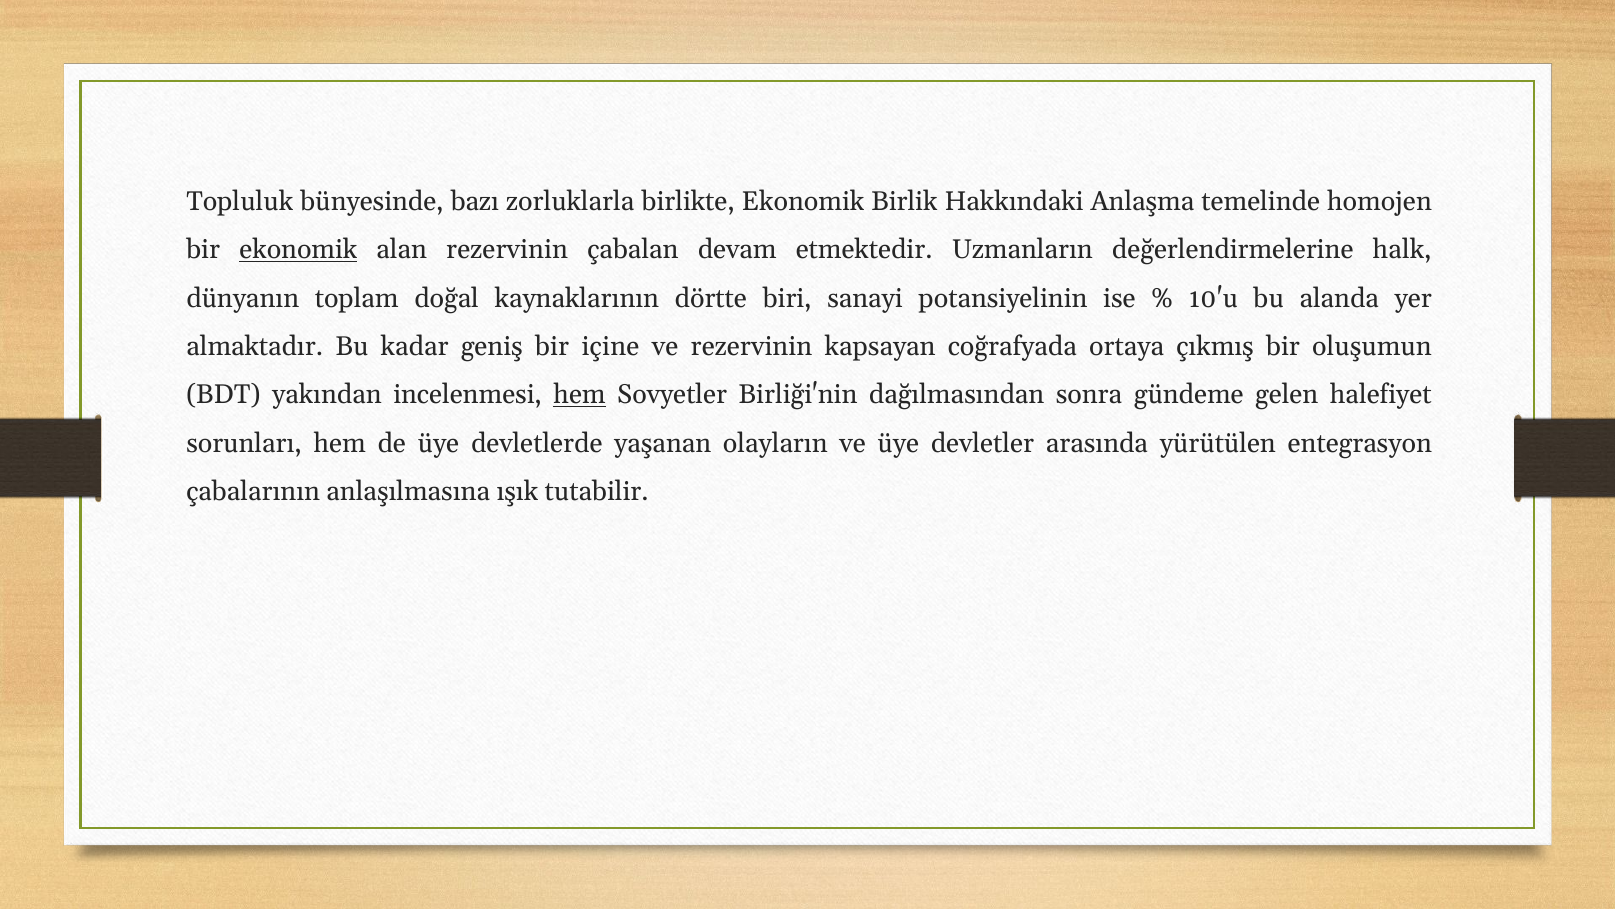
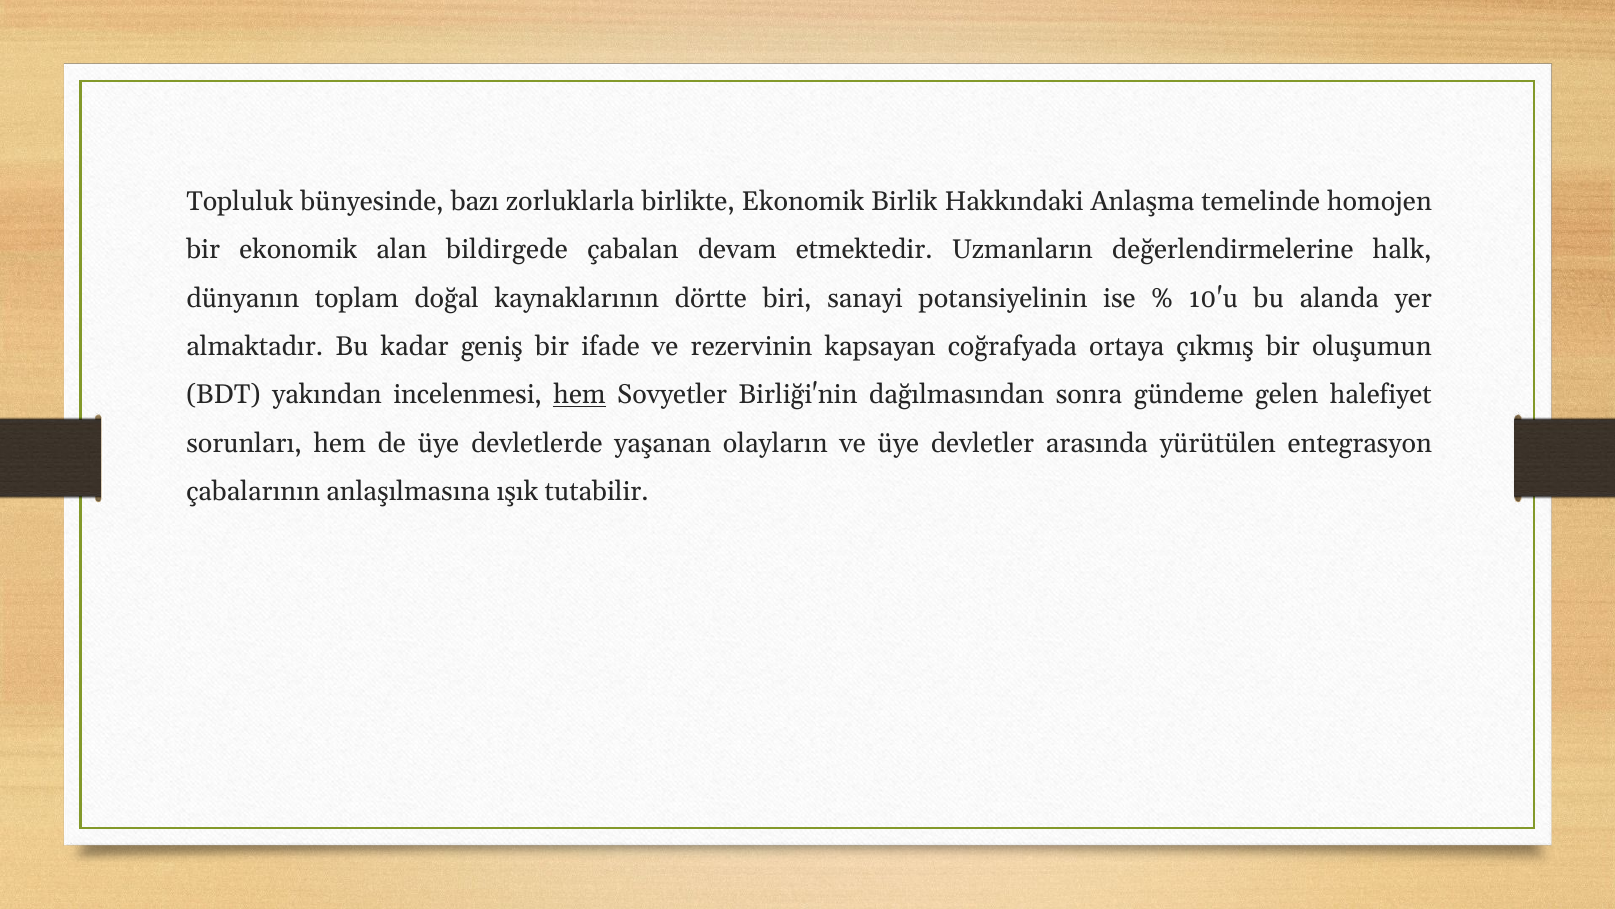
ekonomik at (298, 250) underline: present -> none
alan rezervinin: rezervinin -> bildirgede
içine: içine -> ifade
